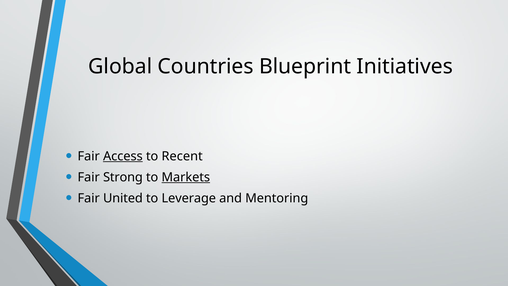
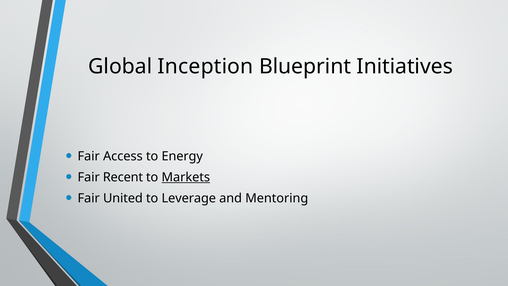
Countries: Countries -> Inception
Access underline: present -> none
Recent: Recent -> Energy
Strong: Strong -> Recent
